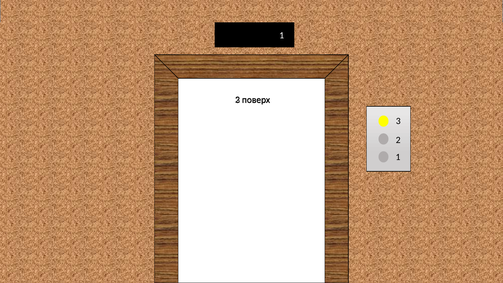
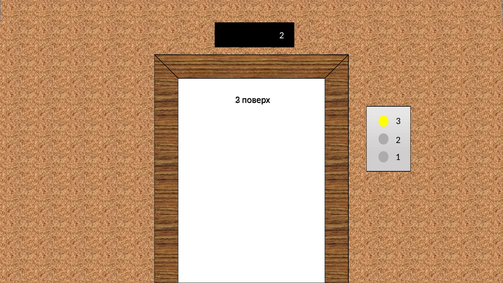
1 at (282, 35): 1 -> 2
